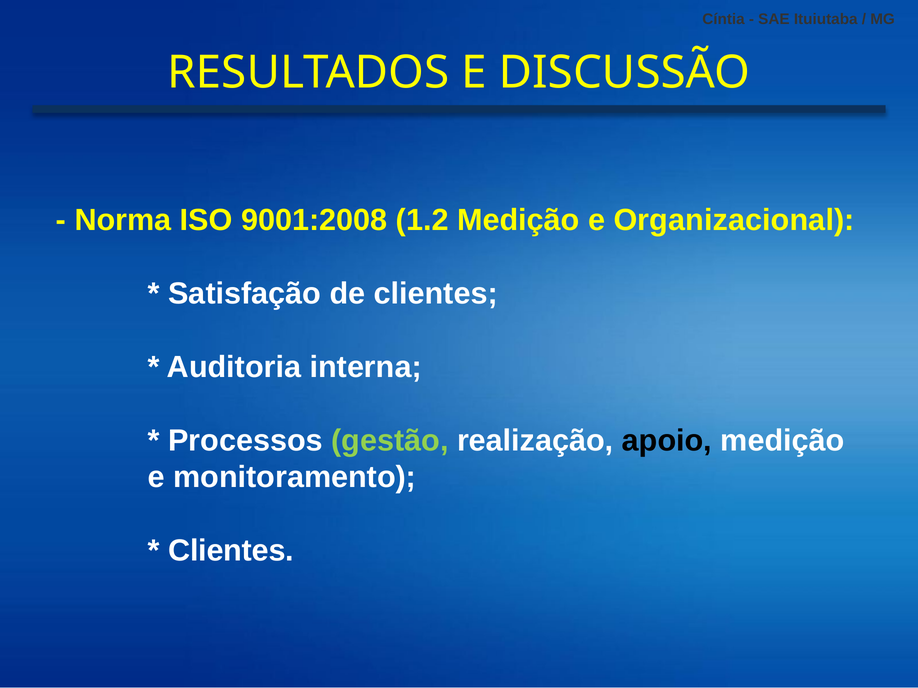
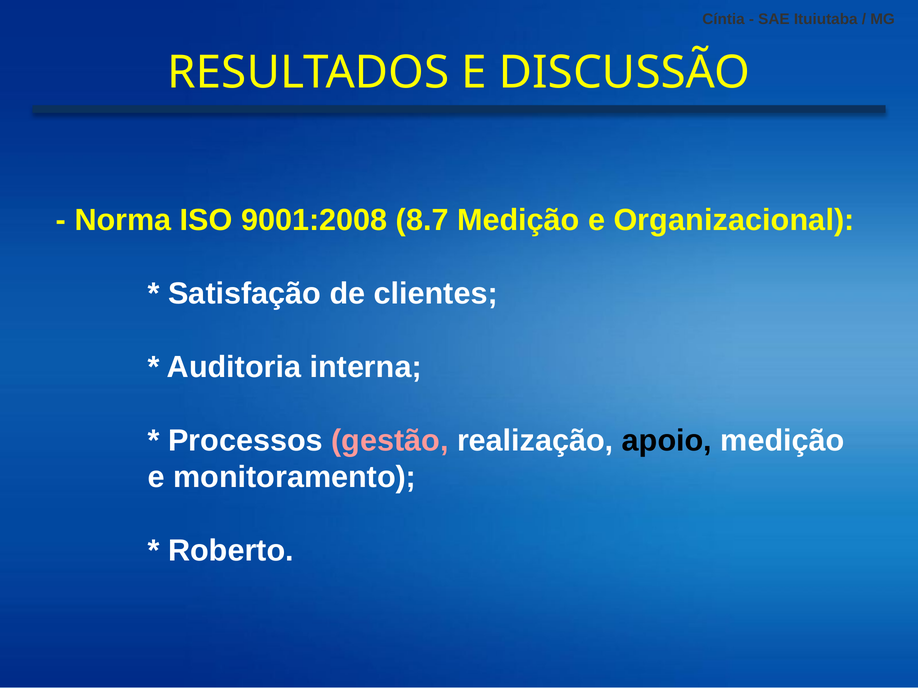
1.2: 1.2 -> 8.7
gestão colour: light green -> pink
Clientes at (231, 551): Clientes -> Roberto
